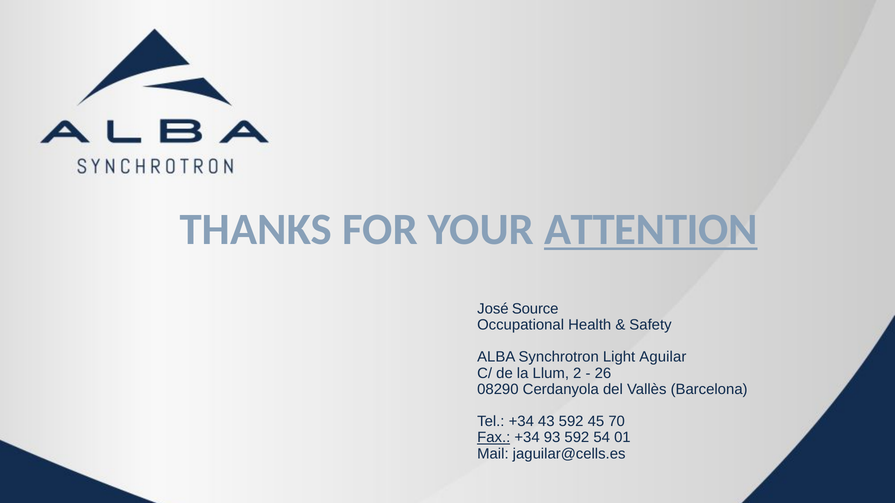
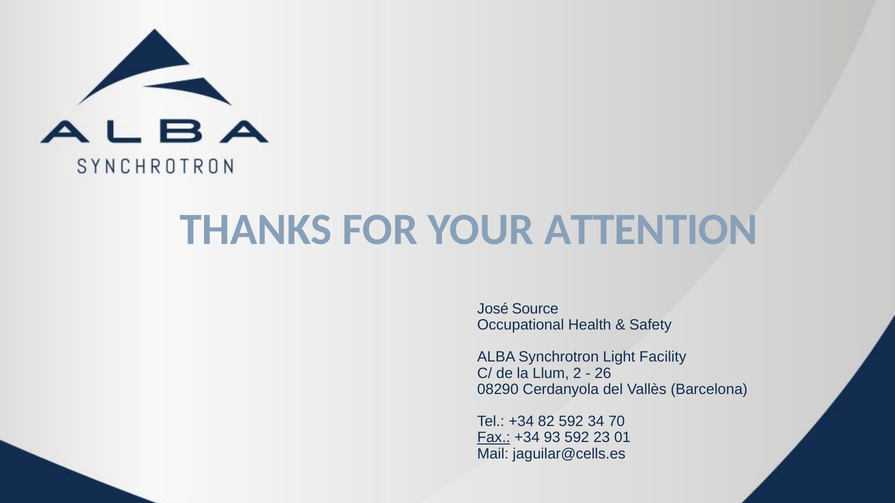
ATTENTION underline: present -> none
Aguilar: Aguilar -> Facility
43: 43 -> 82
45: 45 -> 34
54: 54 -> 23
